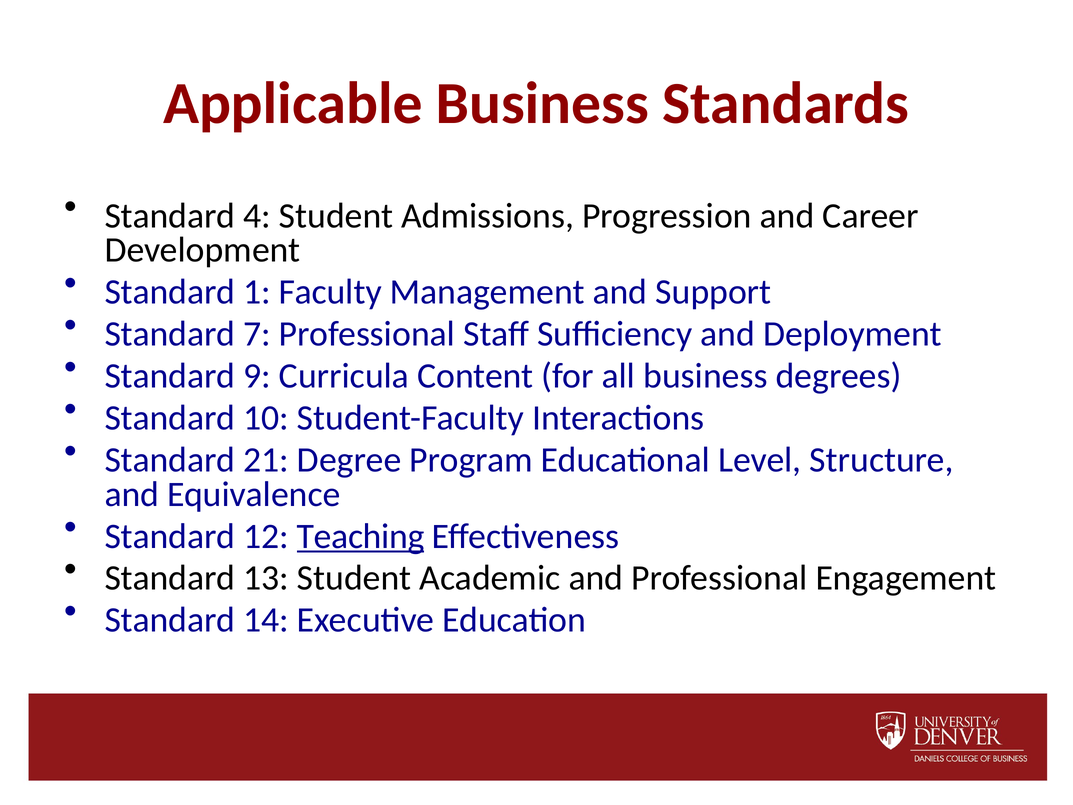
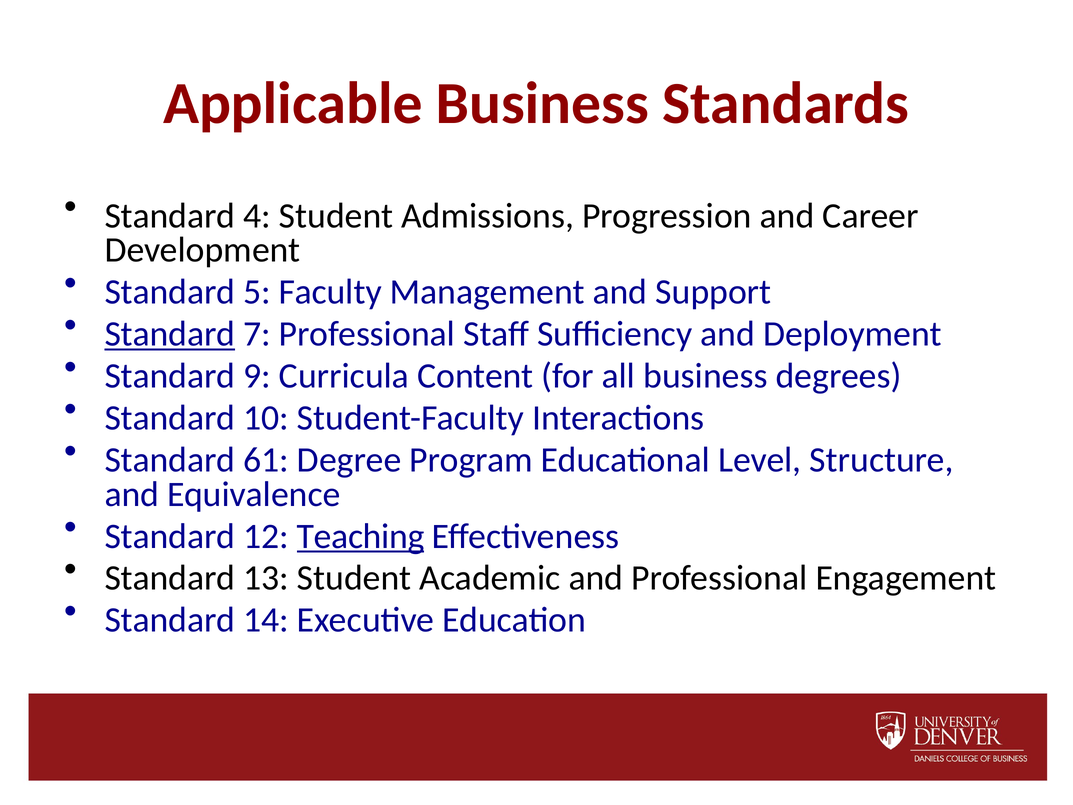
1: 1 -> 5
Standard at (170, 334) underline: none -> present
21: 21 -> 61
